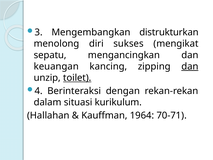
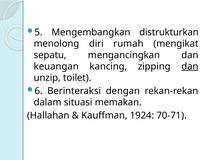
3: 3 -> 5
sukses: sukses -> rumah
toilet underline: present -> none
4: 4 -> 6
kurikulum: kurikulum -> memakan
1964: 1964 -> 1924
